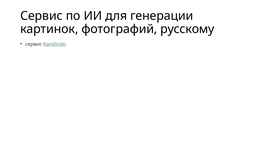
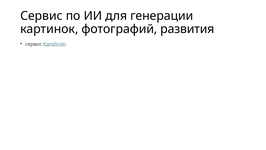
русскому: русскому -> развития
